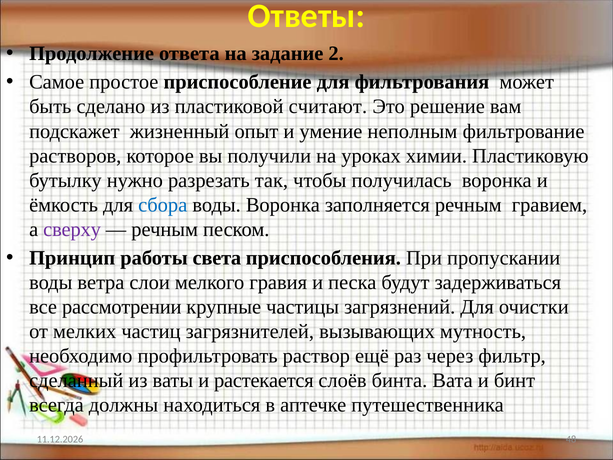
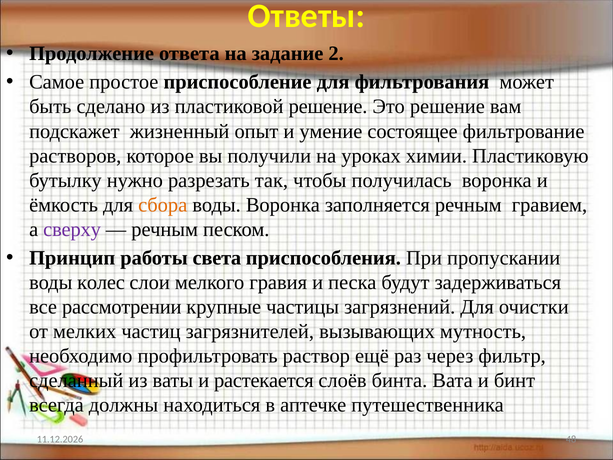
пластиковой считают: считают -> решение
неполным: неполным -> состоящее
сбора colour: blue -> orange
ветра: ветра -> колес
